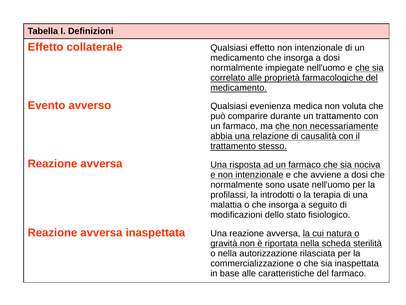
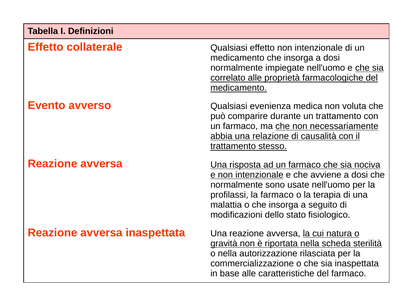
la introdotti: introdotti -> farmaco
